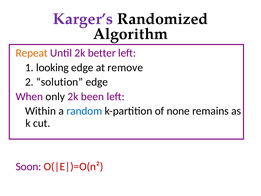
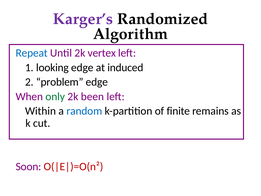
Repeat colour: orange -> blue
better: better -> vertex
remove: remove -> induced
solution: solution -> problem
only colour: black -> green
none: none -> finite
